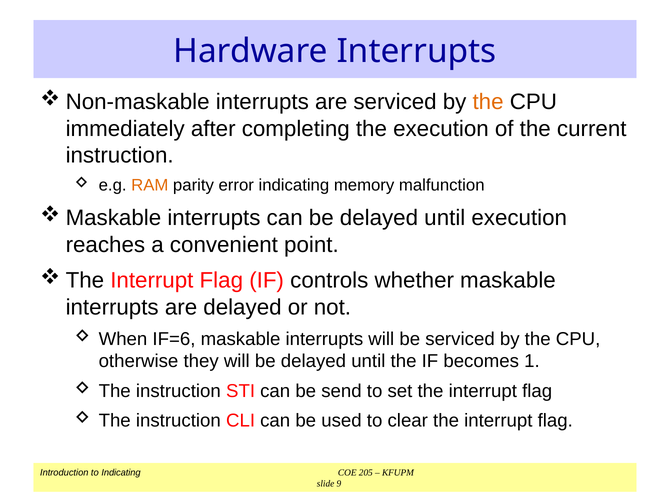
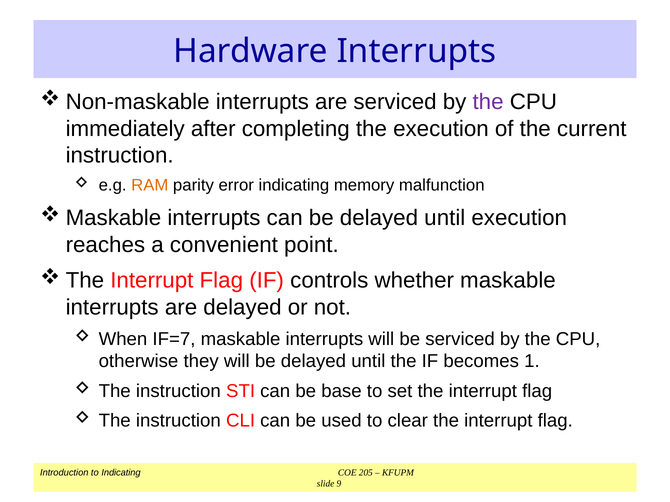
the at (488, 102) colour: orange -> purple
IF=6: IF=6 -> IF=7
send: send -> base
